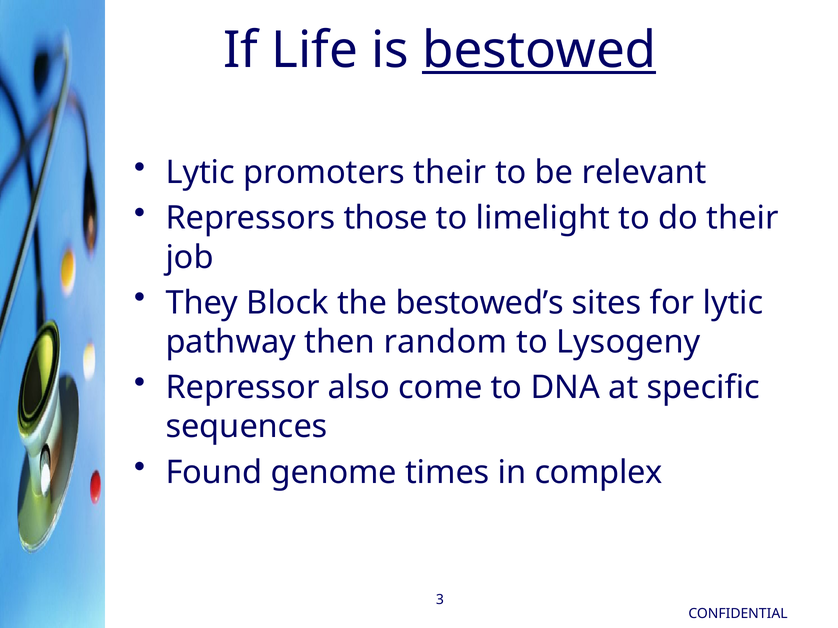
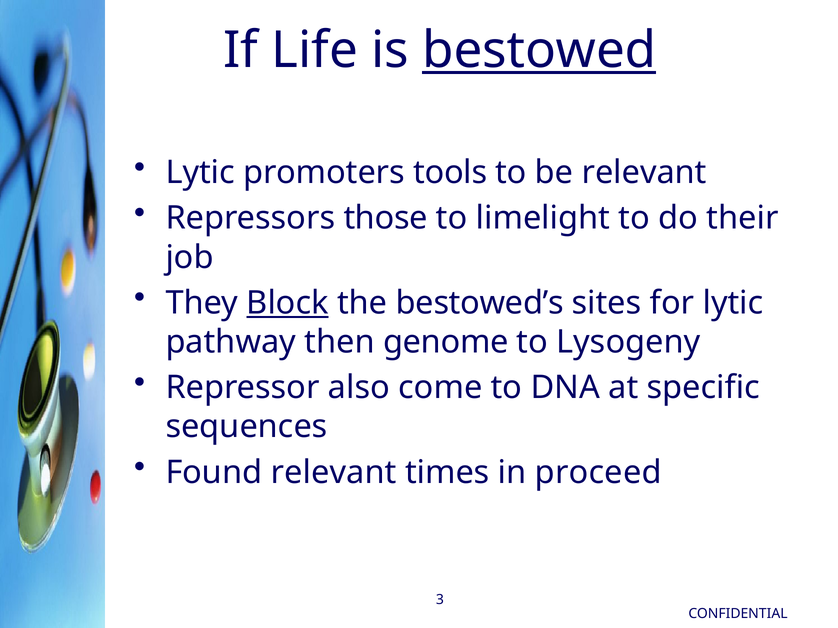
promoters their: their -> tools
Block underline: none -> present
random: random -> genome
Found genome: genome -> relevant
complex: complex -> proceed
